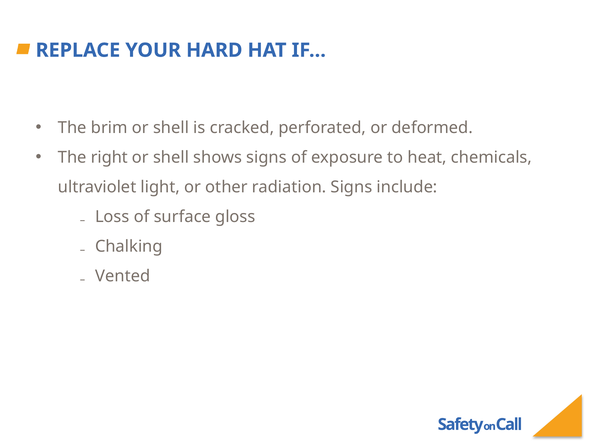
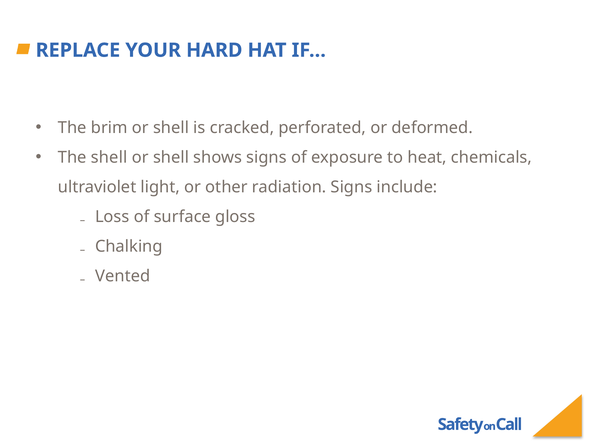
The right: right -> shell
